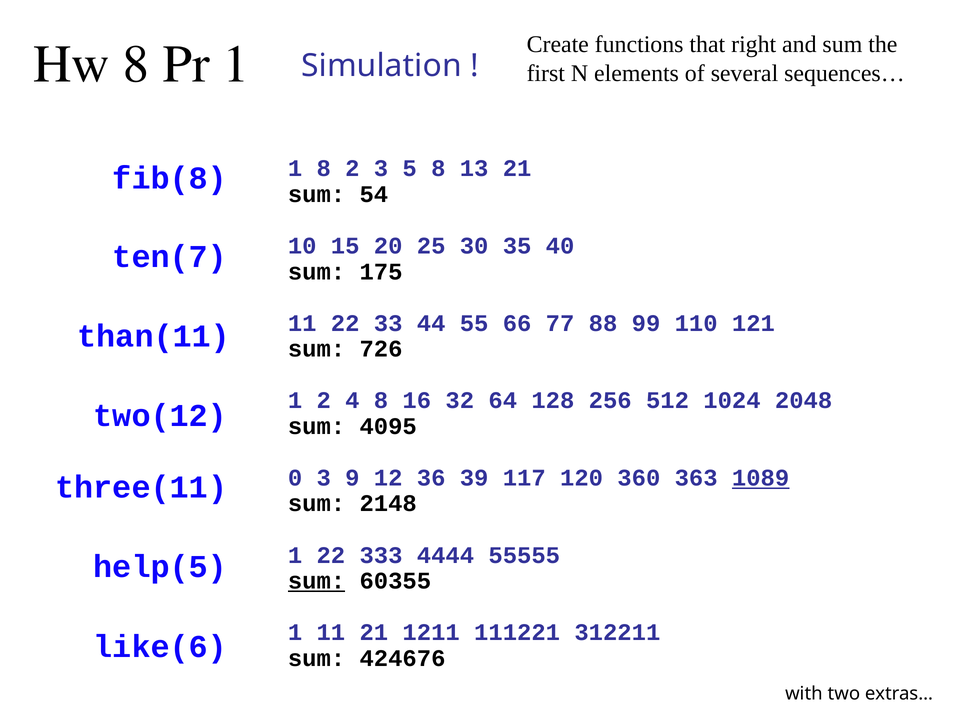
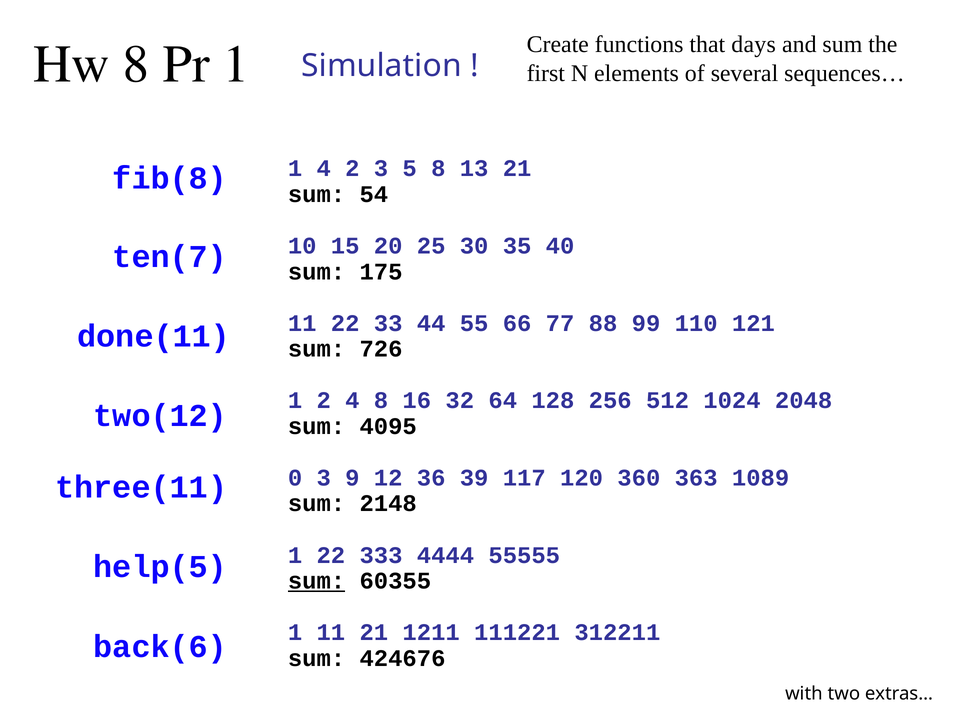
right: right -> days
1 8: 8 -> 4
than(11: than(11 -> done(11
1089 underline: present -> none
like(6: like(6 -> back(6
